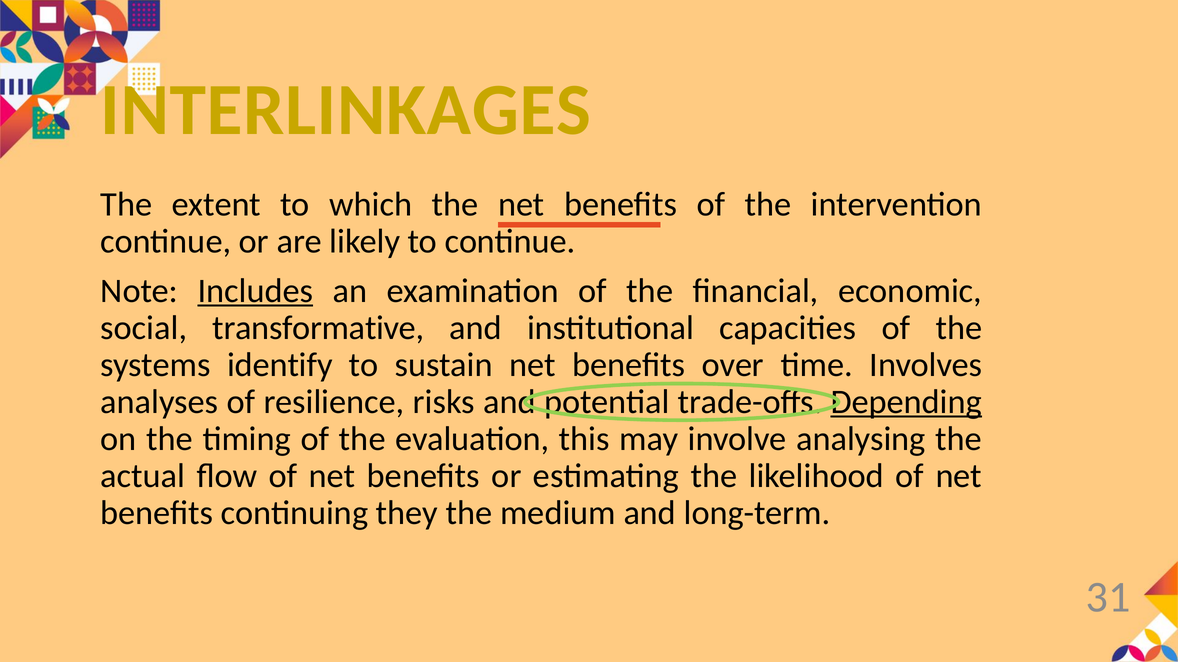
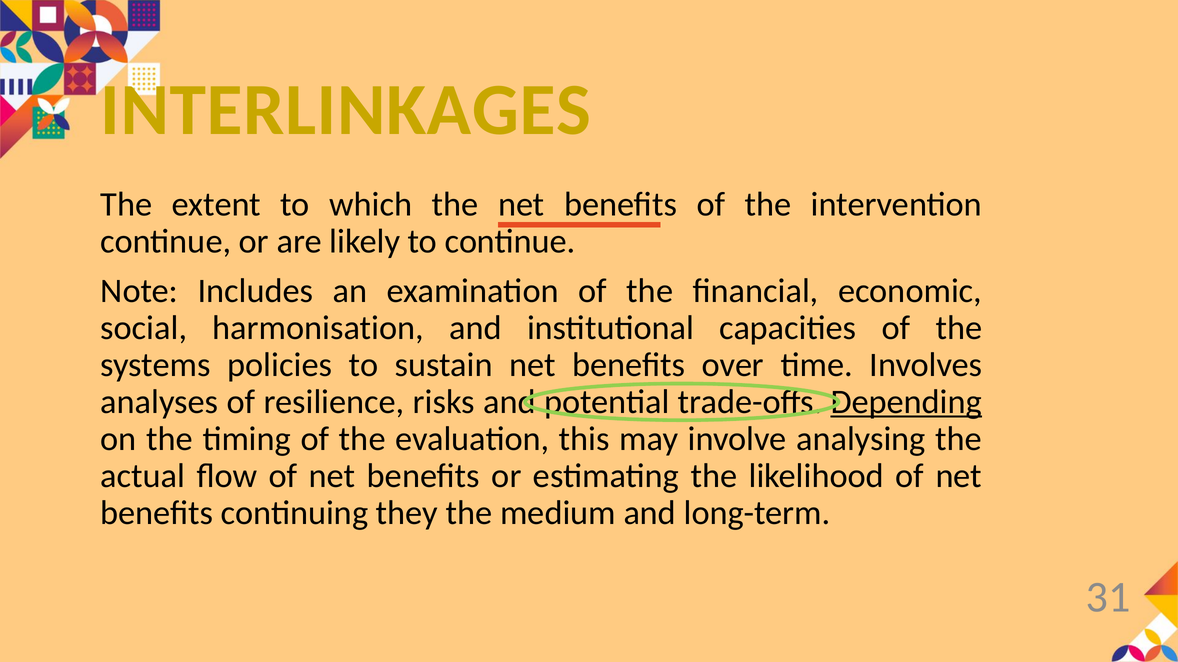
Includes underline: present -> none
transformative: transformative -> harmonisation
identify: identify -> policies
